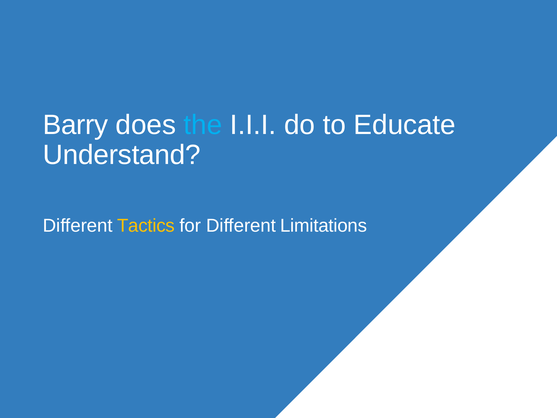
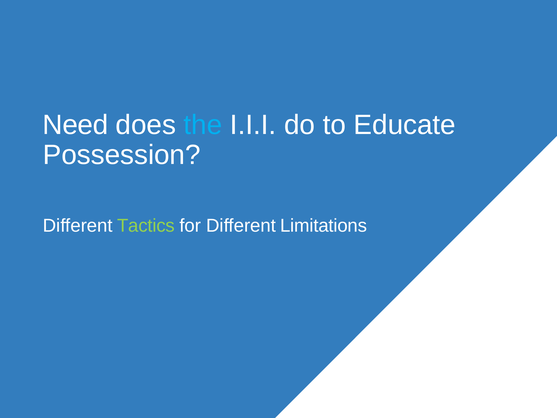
Barry: Barry -> Need
Understand: Understand -> Possession
Tactics colour: yellow -> light green
